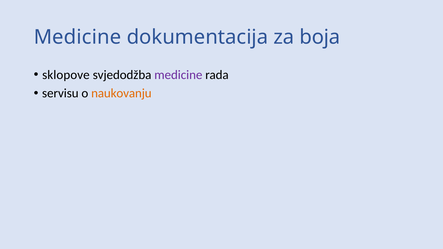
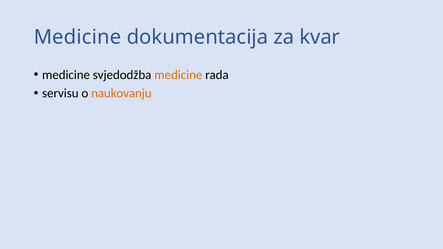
boja: boja -> kvar
sklopove at (66, 75): sklopove -> medicine
medicine at (178, 75) colour: purple -> orange
